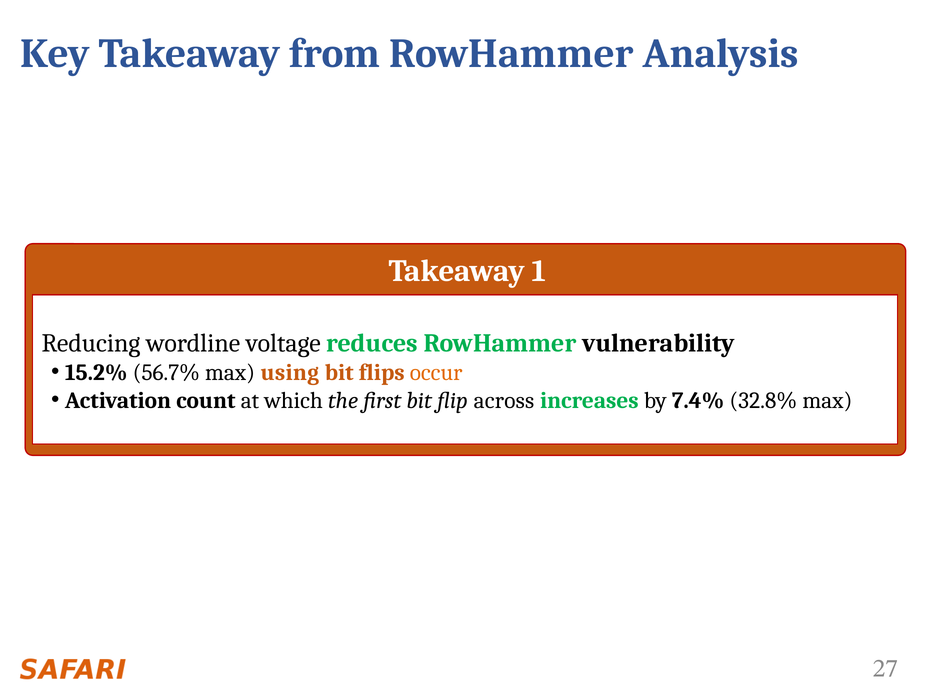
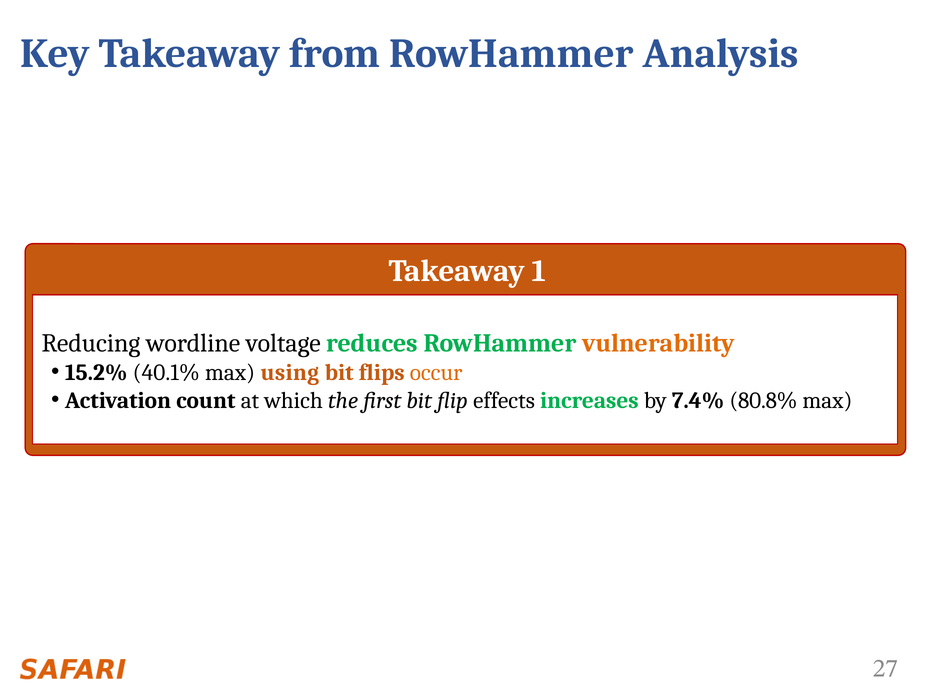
vulnerability colour: black -> orange
56.7%: 56.7% -> 40.1%
across: across -> effects
32.8%: 32.8% -> 80.8%
